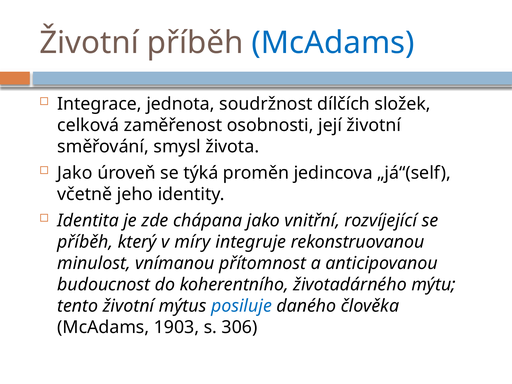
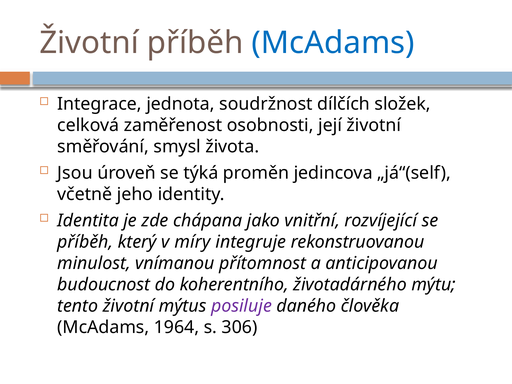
Jako at (75, 173): Jako -> Jsou
posiluje colour: blue -> purple
1903: 1903 -> 1964
